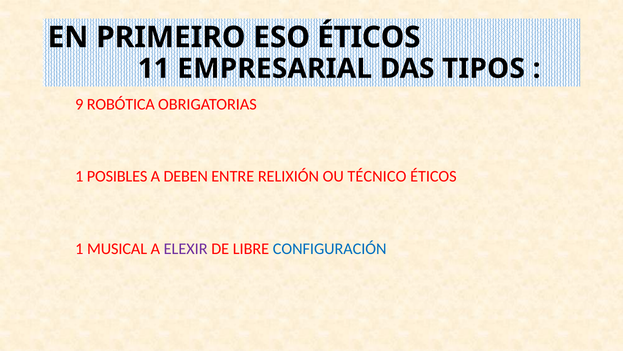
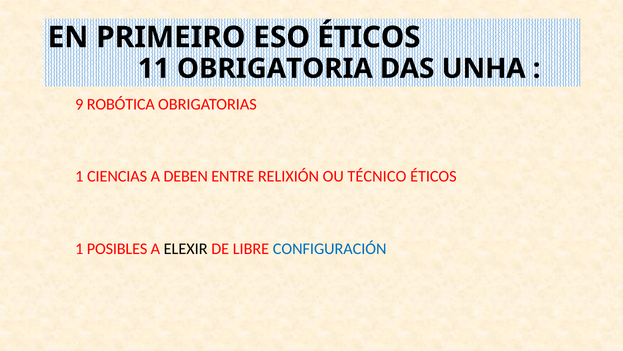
EMPRESARIAL: EMPRESARIAL -> OBRIGATORIA
TIPOS: TIPOS -> UNHA
POSIBLES: POSIBLES -> CIENCIAS
MUSICAL: MUSICAL -> POSIBLES
ELEXIR colour: purple -> black
